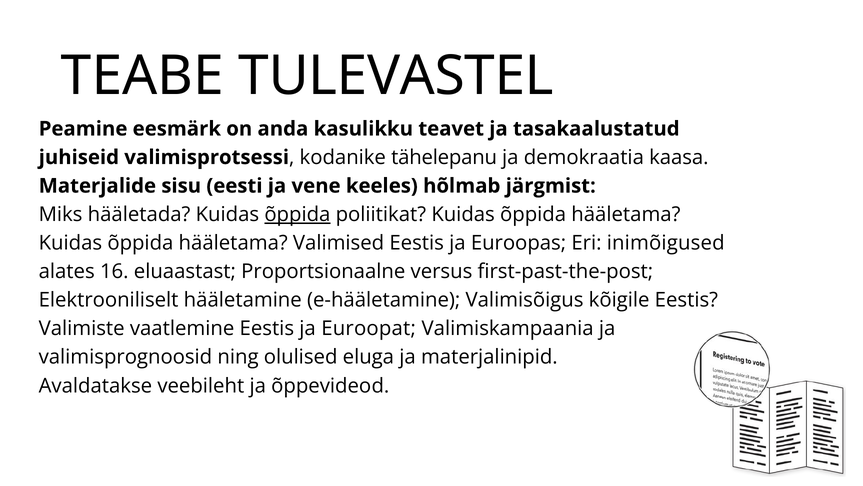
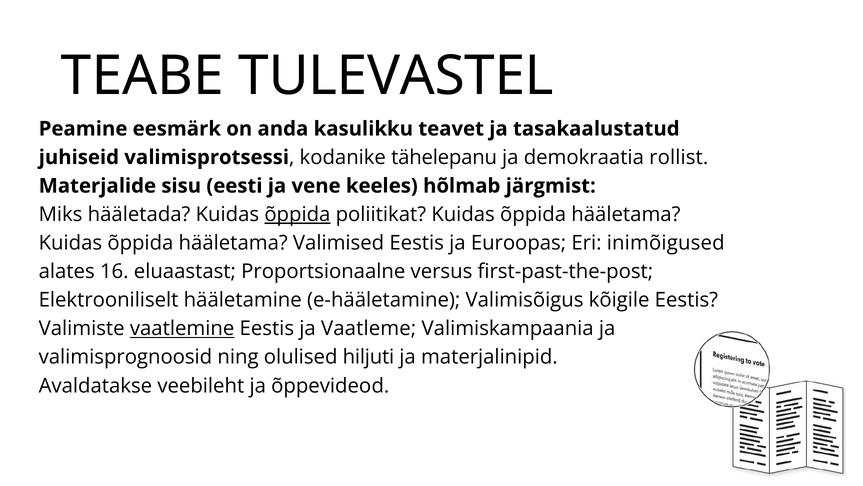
kaasa: kaasa -> rollist
vaatlemine underline: none -> present
Euroopat: Euroopat -> Vaatleme
eluga: eluga -> hiljuti
